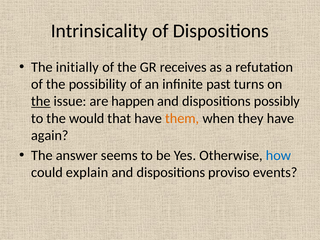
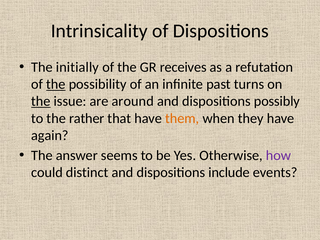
the at (56, 84) underline: none -> present
happen: happen -> around
would: would -> rather
how colour: blue -> purple
explain: explain -> distinct
proviso: proviso -> include
